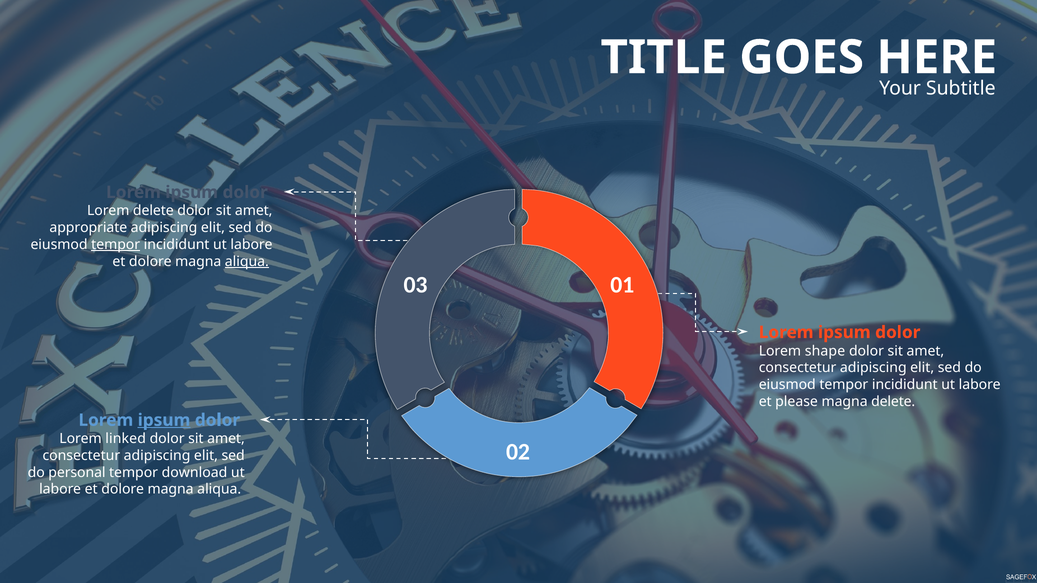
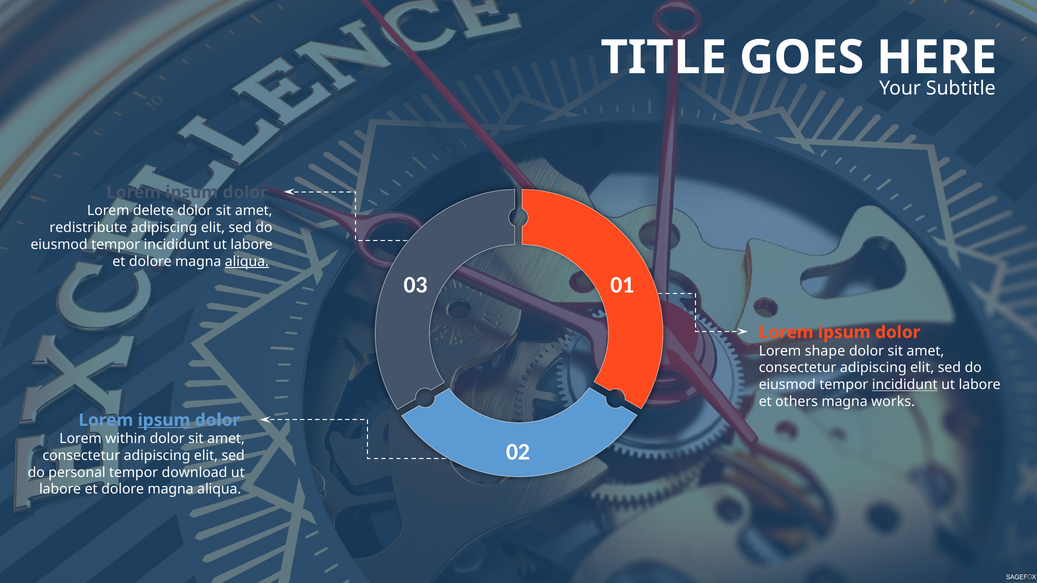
appropriate: appropriate -> redistribute
tempor at (116, 245) underline: present -> none
incididunt at (905, 385) underline: none -> present
please: please -> others
magna delete: delete -> works
linked: linked -> within
